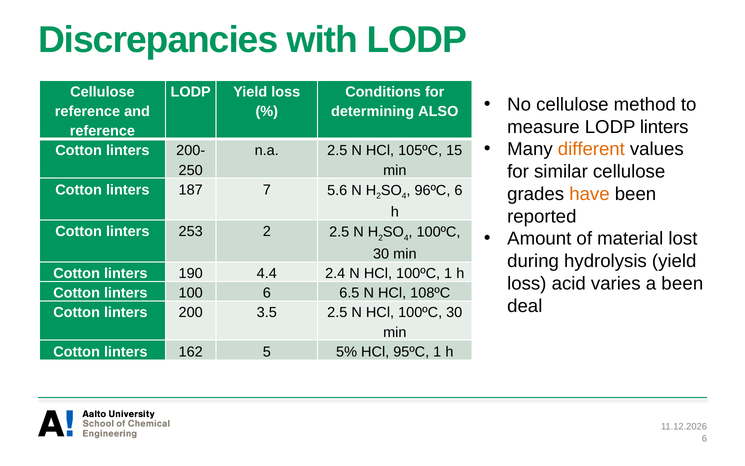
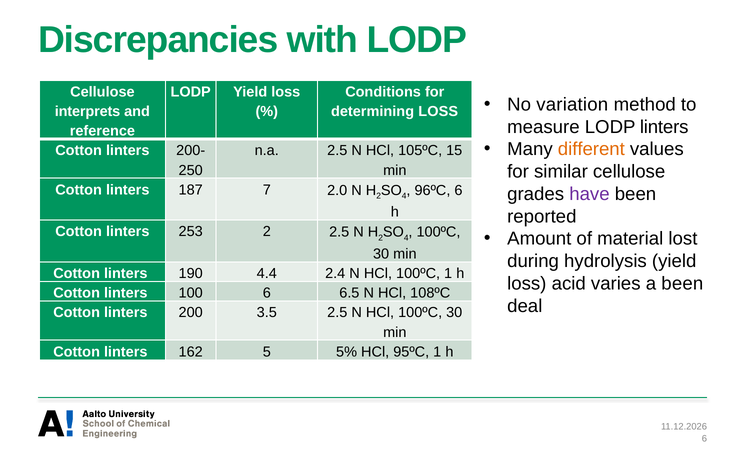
No cellulose: cellulose -> variation
reference at (87, 111): reference -> interprets
determining ALSO: ALSO -> LOSS
5.6: 5.6 -> 2.0
have colour: orange -> purple
